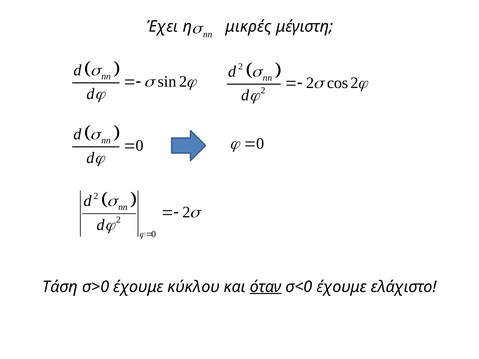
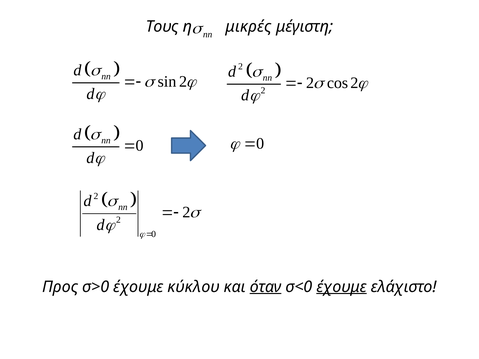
Έχει: Έχει -> Τους
Τάση: Τάση -> Προς
έχουμε at (342, 287) underline: none -> present
